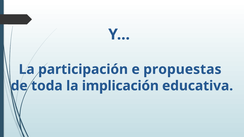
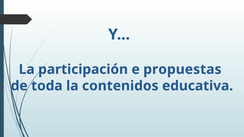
implicación: implicación -> contenidos
